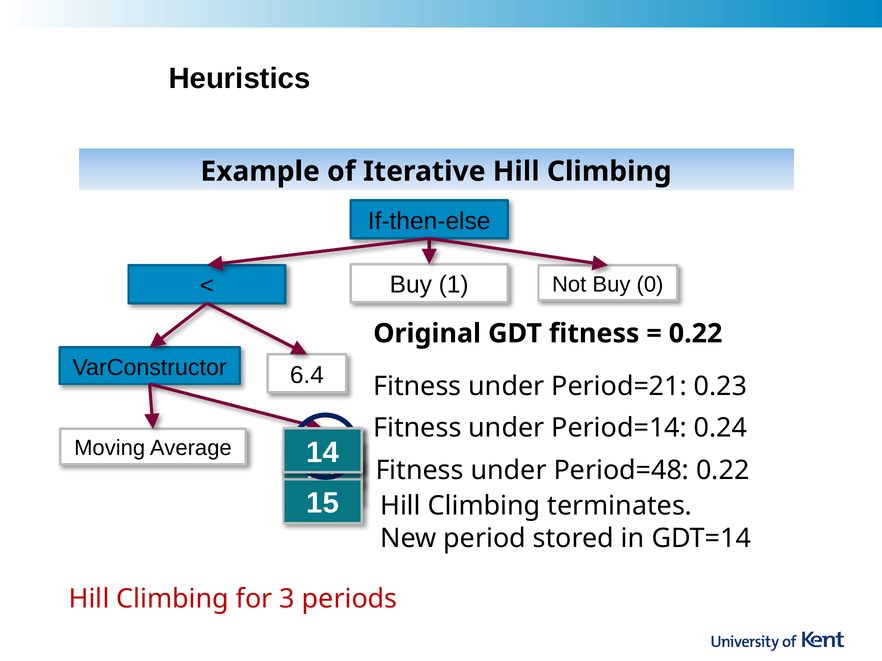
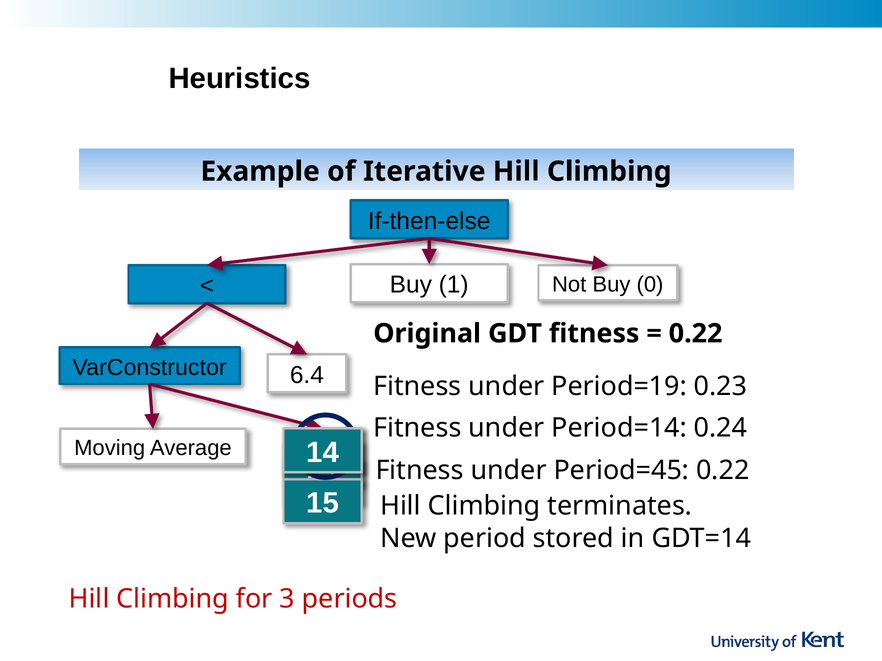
Period=21: Period=21 -> Period=19
Period=48: Period=48 -> Period=45
